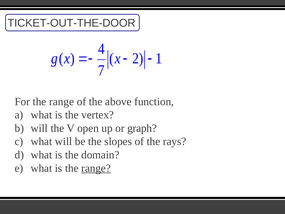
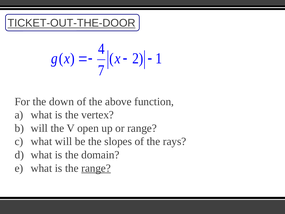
TICKET-OUT-THE-DOOR underline: none -> present
For the range: range -> down
or graph: graph -> range
